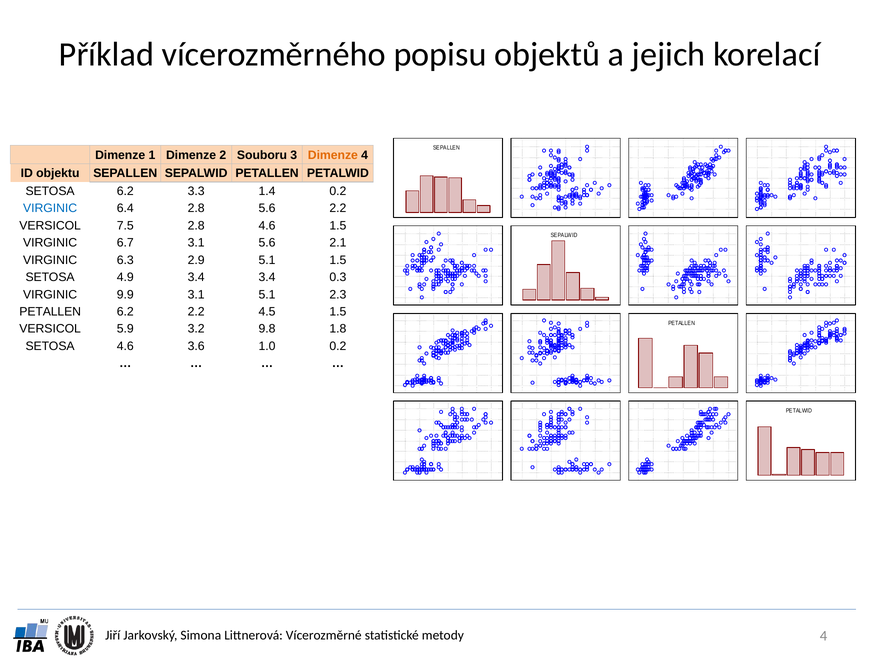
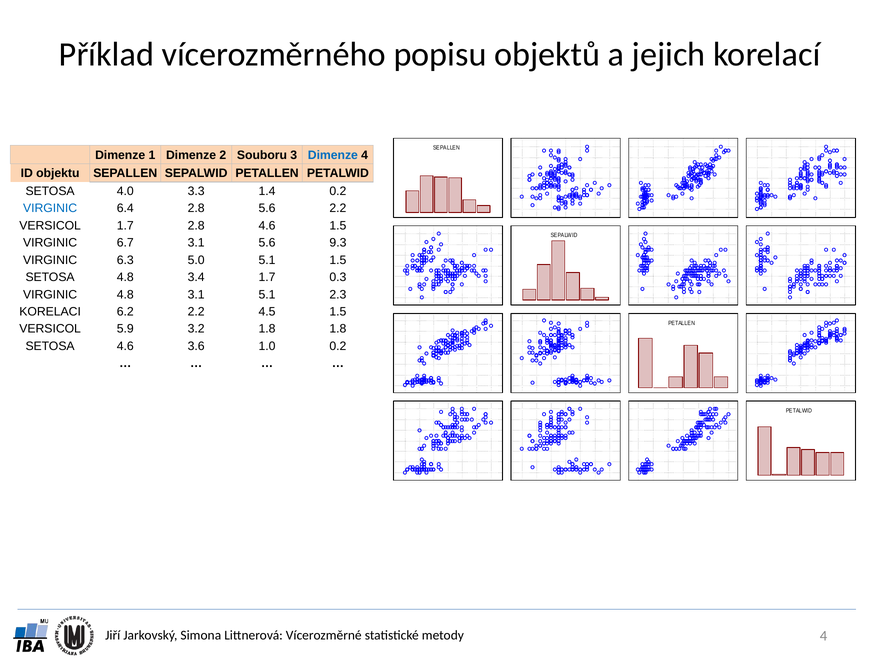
Dimenze at (333, 155) colour: orange -> blue
SETOSA 6.2: 6.2 -> 4.0
VERSICOL 7.5: 7.5 -> 1.7
2.1: 2.1 -> 9.3
2.9: 2.9 -> 5.0
SETOSA 4.9: 4.9 -> 4.8
3.4 3.4: 3.4 -> 1.7
VIRGINIC 9.9: 9.9 -> 4.8
PETALLEN at (50, 312): PETALLEN -> KORELACI
3.2 9.8: 9.8 -> 1.8
